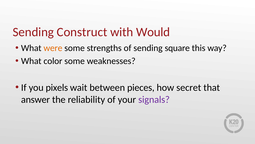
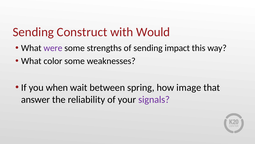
were colour: orange -> purple
square: square -> impact
pixels: pixels -> when
pieces: pieces -> spring
secret: secret -> image
